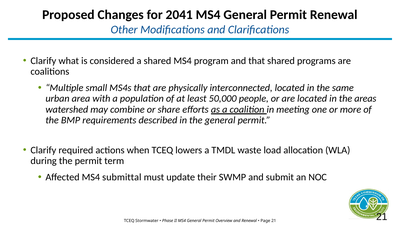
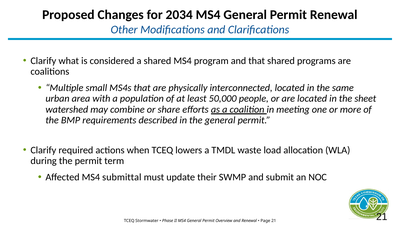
2041: 2041 -> 2034
areas: areas -> sheet
